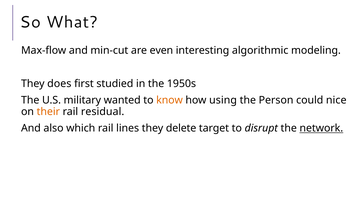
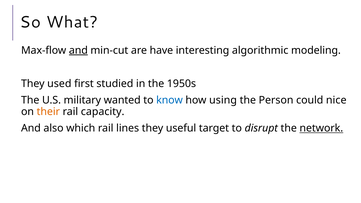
and at (78, 50) underline: none -> present
even: even -> have
does: does -> used
know colour: orange -> blue
residual: residual -> capacity
delete: delete -> useful
